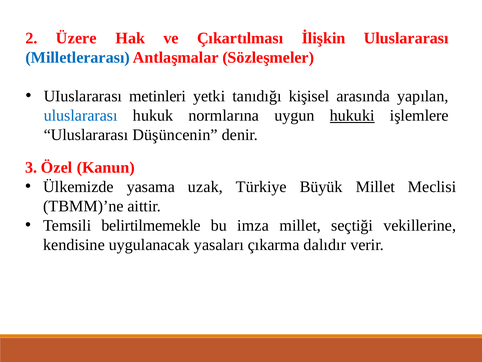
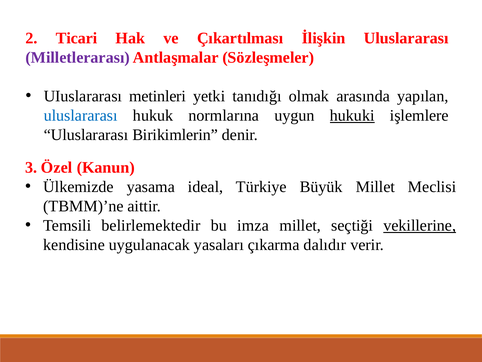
Üzere: Üzere -> Ticari
Milletlerarası colour: blue -> purple
kişisel: kişisel -> olmak
Düşüncenin: Düşüncenin -> Birikimlerin
uzak: uzak -> ideal
belirtilmemekle: belirtilmemekle -> belirlemektedir
vekillerine underline: none -> present
